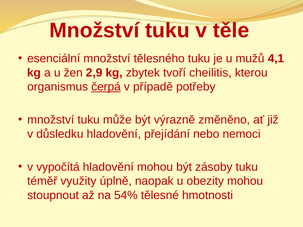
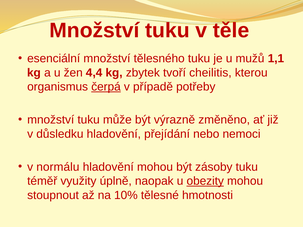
4,1: 4,1 -> 1,1
2,9: 2,9 -> 4,4
vypočítá: vypočítá -> normálu
obezity underline: none -> present
54%: 54% -> 10%
